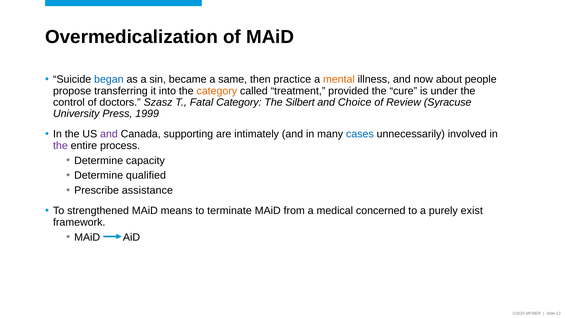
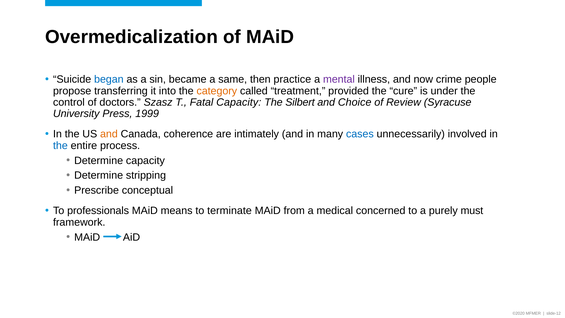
mental colour: orange -> purple
about: about -> crime
Fatal Category: Category -> Capacity
and at (109, 134) colour: purple -> orange
supporting: supporting -> coherence
the at (60, 145) colour: purple -> blue
qualified: qualified -> stripping
assistance: assistance -> conceptual
strengthened: strengthened -> professionals
exist: exist -> must
